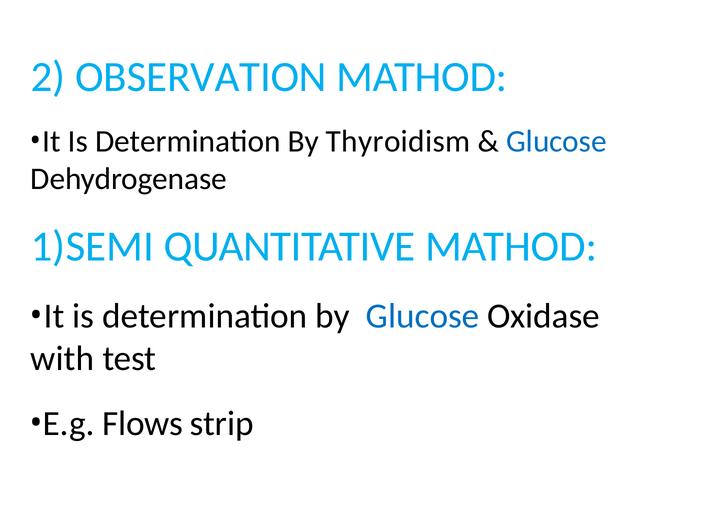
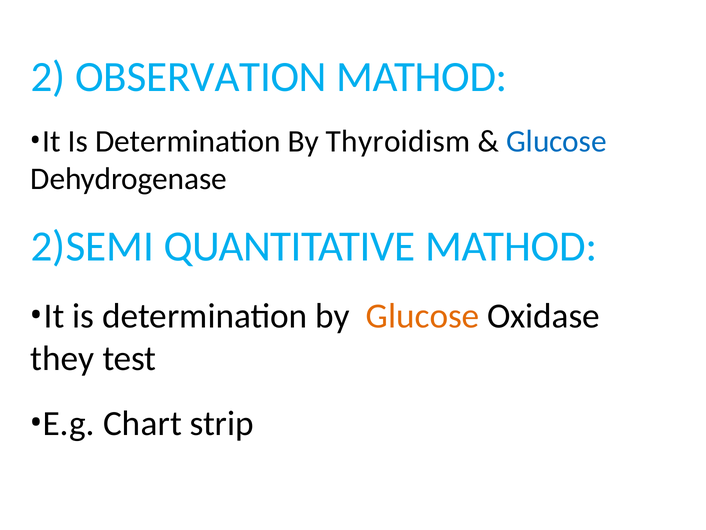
1)SEMI: 1)SEMI -> 2)SEMI
Glucose at (423, 316) colour: blue -> orange
with: with -> they
Flows: Flows -> Chart
